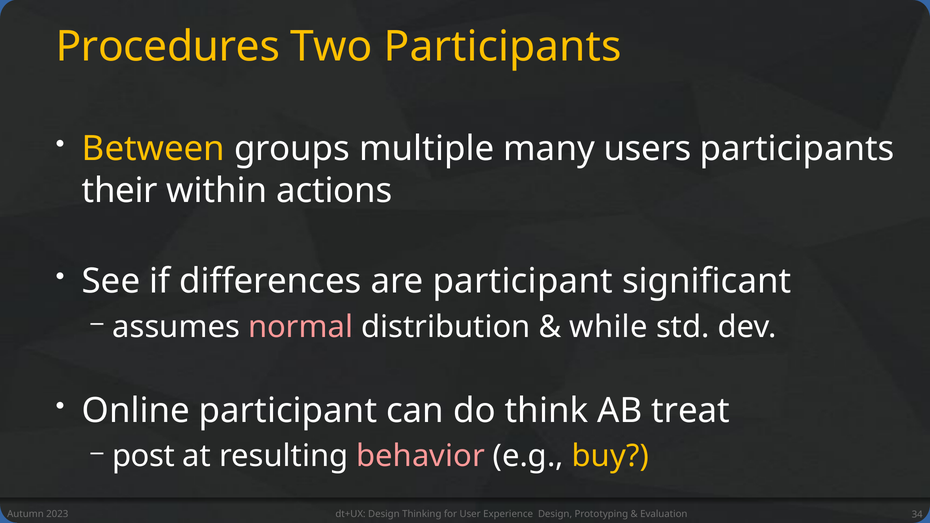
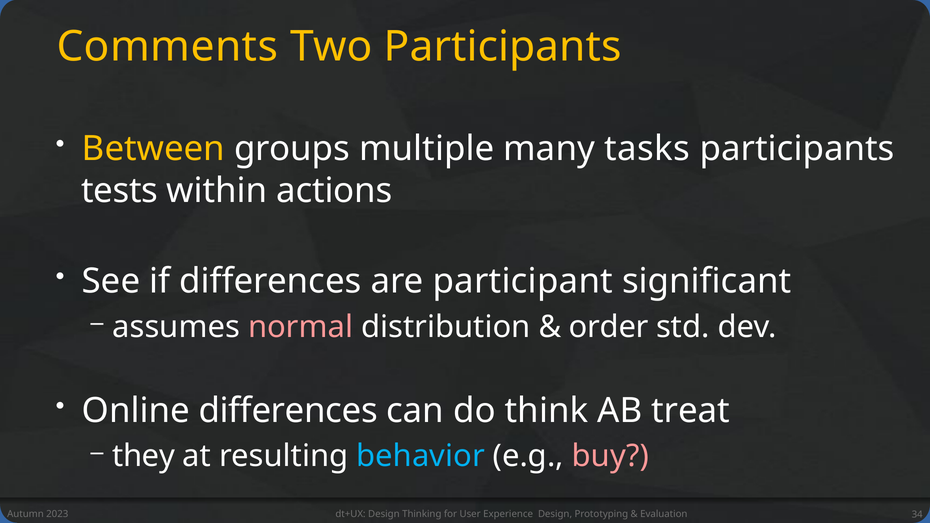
Procedures: Procedures -> Comments
users: users -> tasks
their: their -> tests
while: while -> order
Online participant: participant -> differences
post: post -> they
behavior colour: pink -> light blue
buy colour: yellow -> pink
